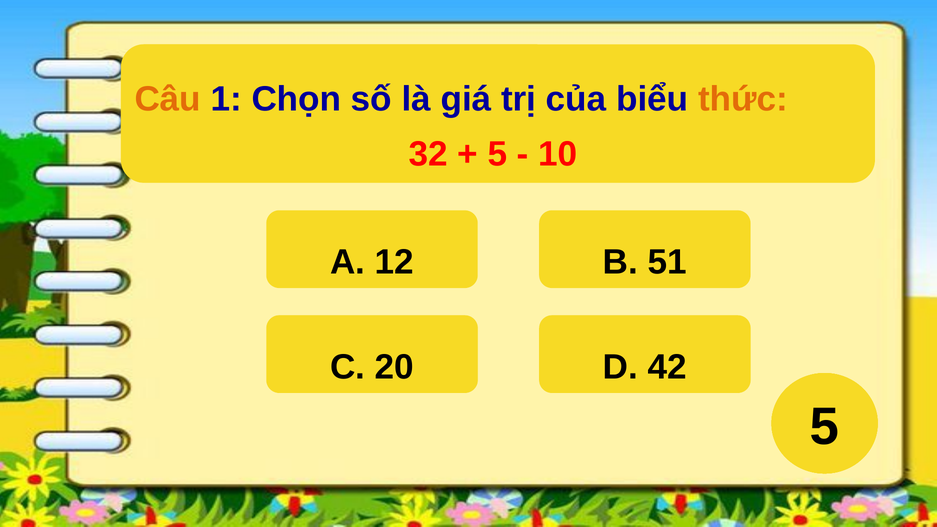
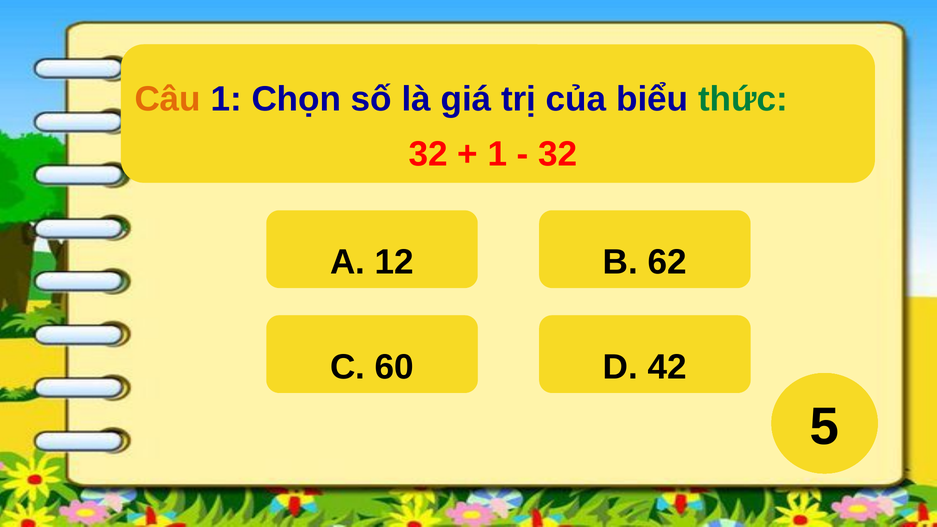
thức colour: orange -> green
5 at (497, 154): 5 -> 1
10 at (558, 154): 10 -> 32
51: 51 -> 62
20: 20 -> 60
